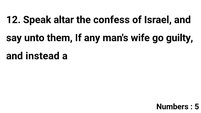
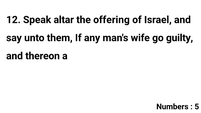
confess: confess -> offering
instead: instead -> thereon
